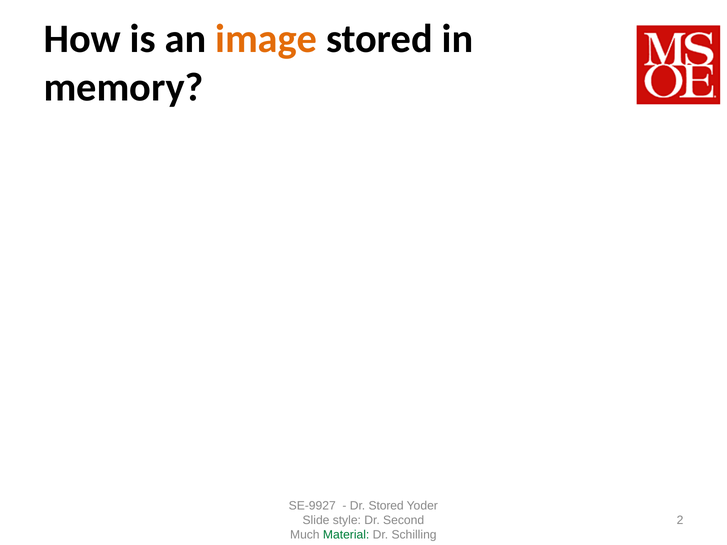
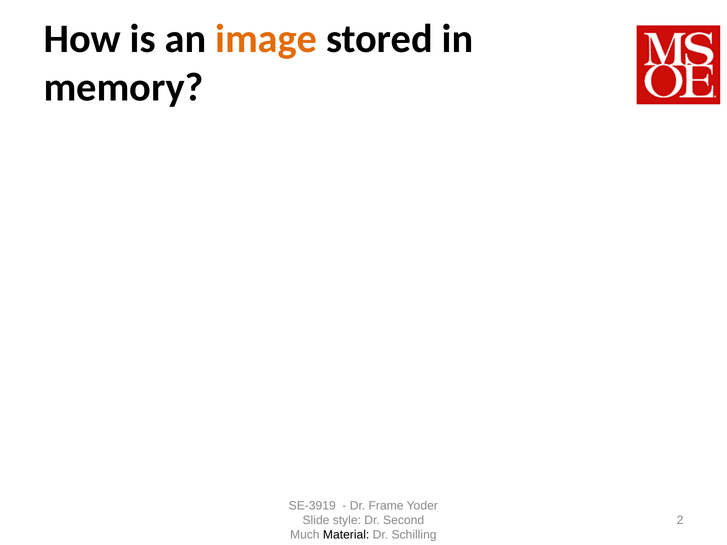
SE-9927: SE-9927 -> SE-3919
Dr Stored: Stored -> Frame
Material colour: green -> black
